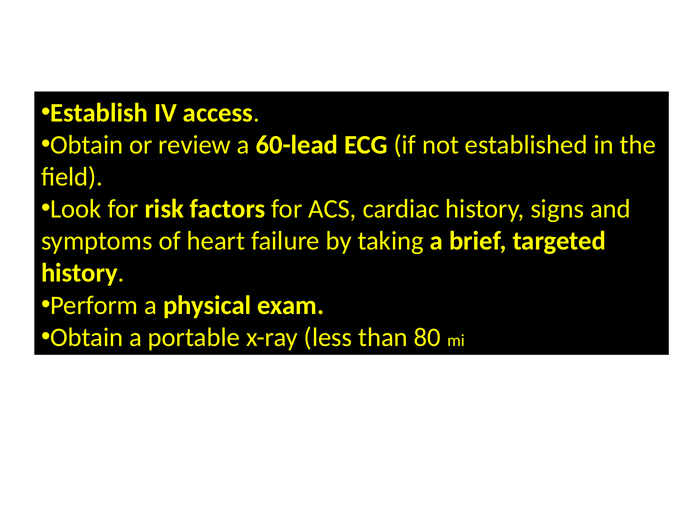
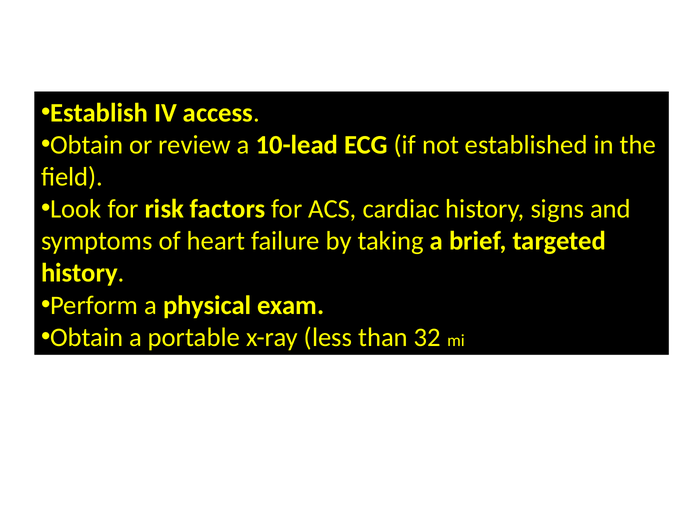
60-lead: 60-lead -> 10-lead
80: 80 -> 32
